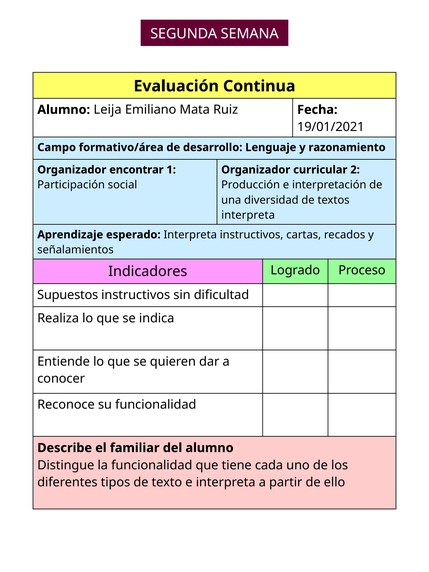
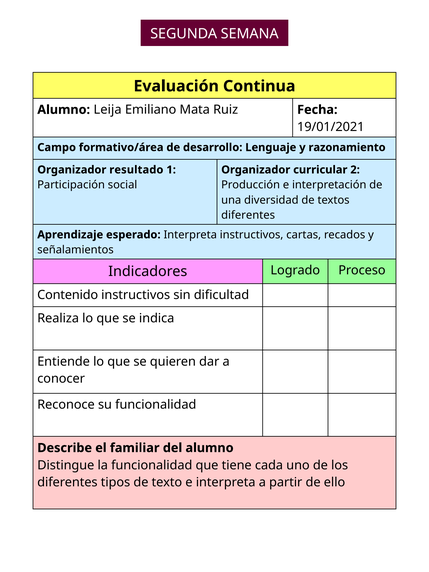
encontrar: encontrar -> resultado
interpreta at (248, 215): interpreta -> diferentes
Supuestos: Supuestos -> Contenido
